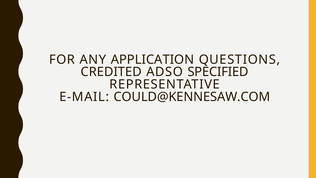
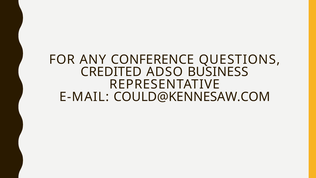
APPLICATION: APPLICATION -> CONFERENCE
SPECIFIED: SPECIFIED -> BUSINESS
